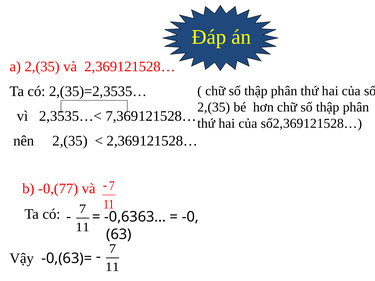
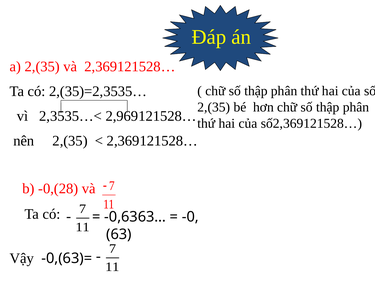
7,369121528…: 7,369121528… -> 2,969121528…
-0,(77: -0,(77 -> -0,(28
